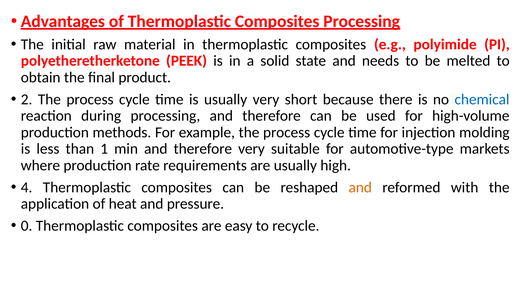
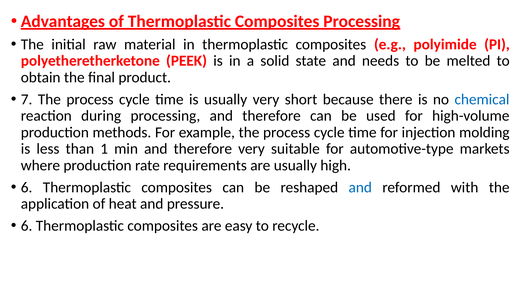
2: 2 -> 7
4 at (27, 187): 4 -> 6
and at (360, 187) colour: orange -> blue
0 at (27, 226): 0 -> 6
